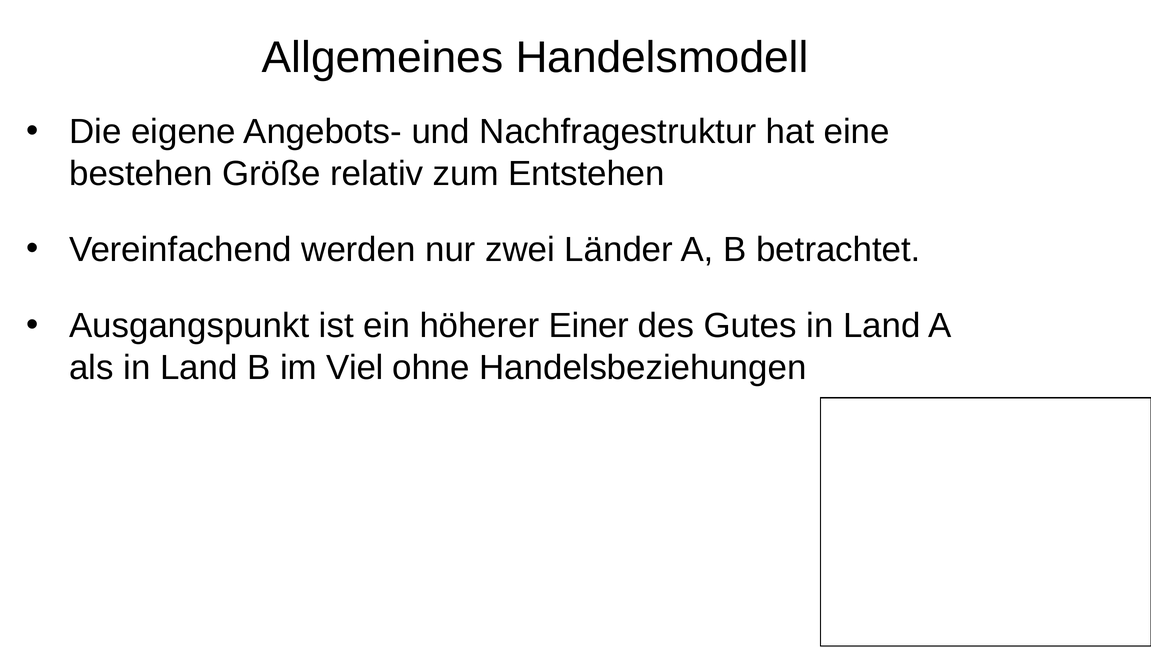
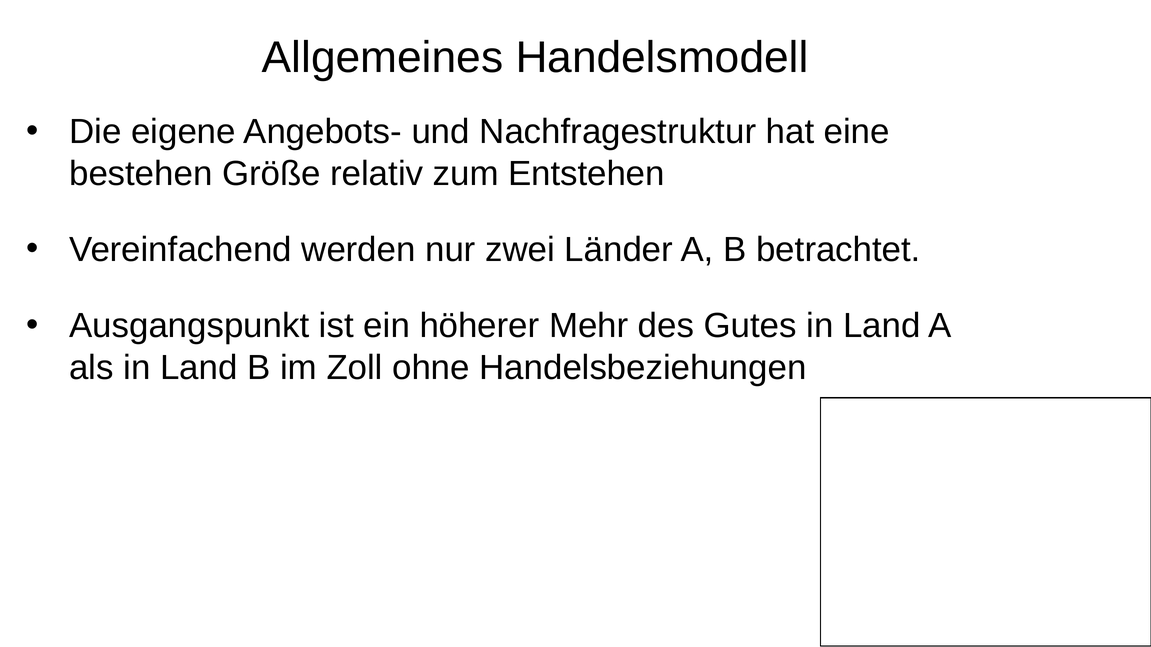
Einer: Einer -> Mehr
Viel: Viel -> Zoll
